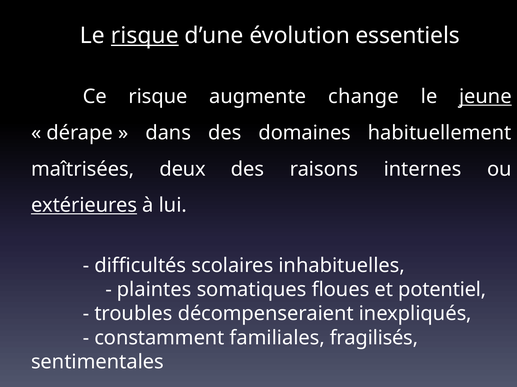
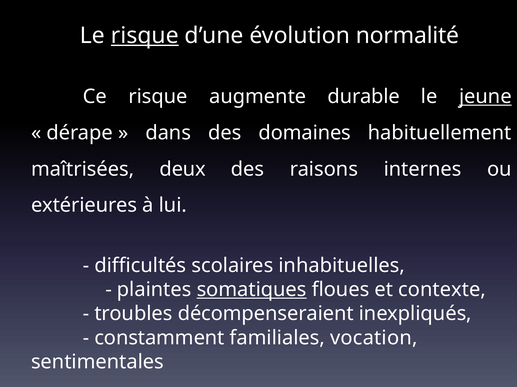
essentiels: essentiels -> normalité
change: change -> durable
extérieures underline: present -> none
somatiques underline: none -> present
potentiel: potentiel -> contexte
fragilisés: fragilisés -> vocation
